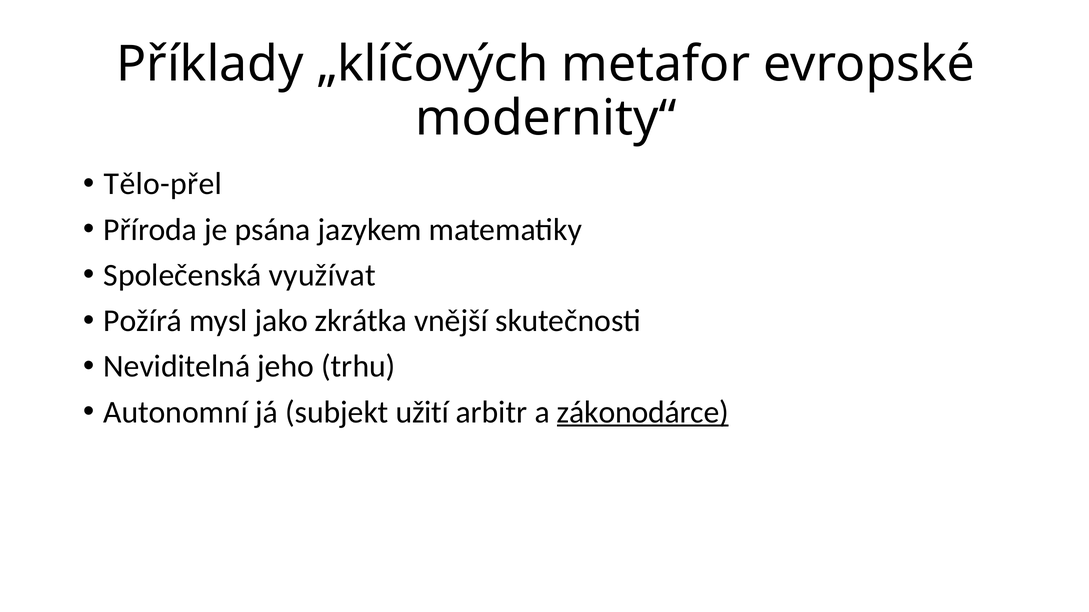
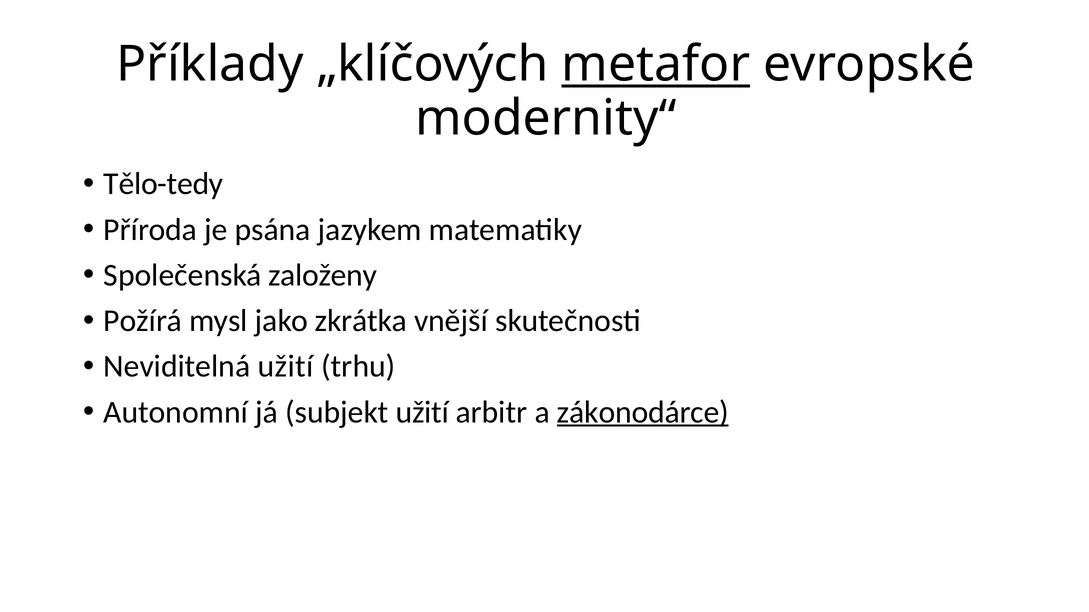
metafor underline: none -> present
Tělo-přel: Tělo-přel -> Tělo-tedy
využívat: využívat -> založeny
Neviditelná jeho: jeho -> užití
